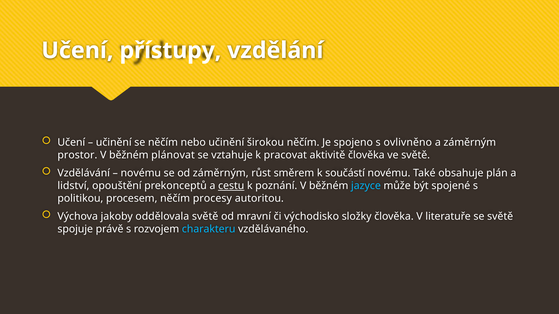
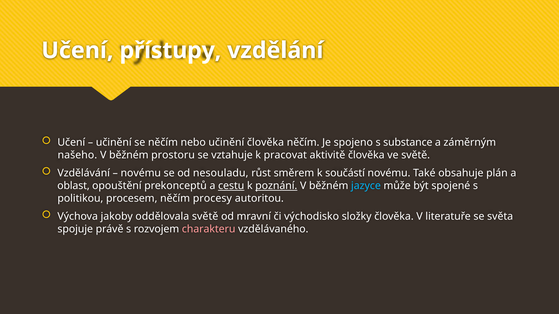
učinění širokou: širokou -> člověka
ovlivněno: ovlivněno -> substance
prostor: prostor -> našeho
plánovat: plánovat -> prostoru
od záměrným: záměrným -> nesouladu
lidství: lidství -> oblast
poznání underline: none -> present
se světě: světě -> světa
charakteru colour: light blue -> pink
